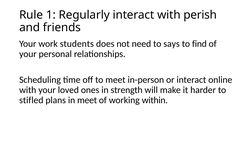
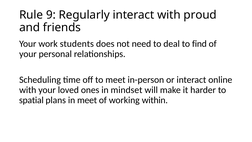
1: 1 -> 9
perish: perish -> proud
says: says -> deal
strength: strength -> mindset
stifled: stifled -> spatial
